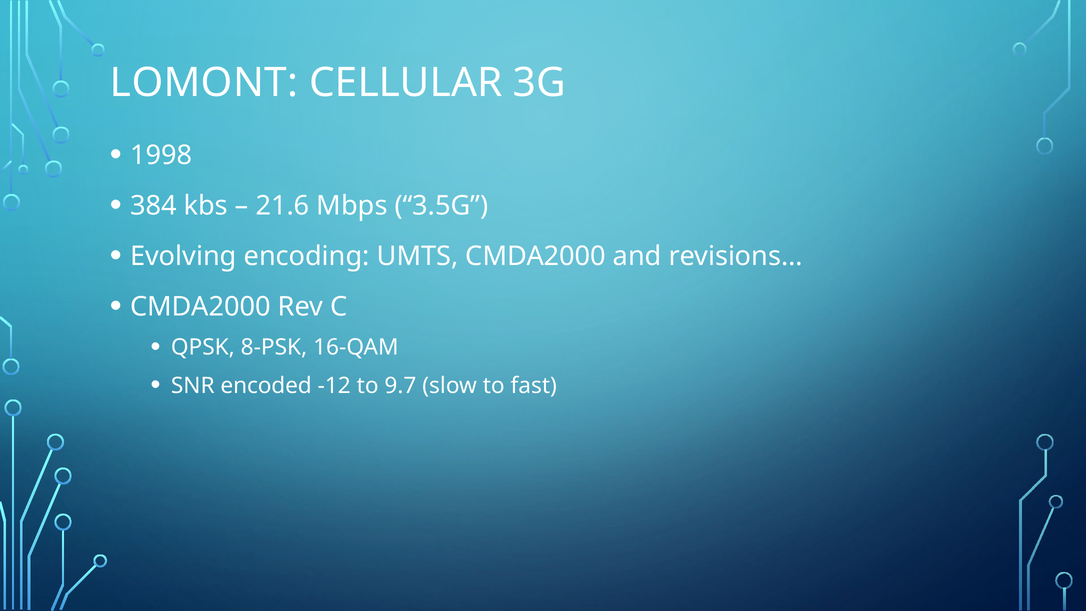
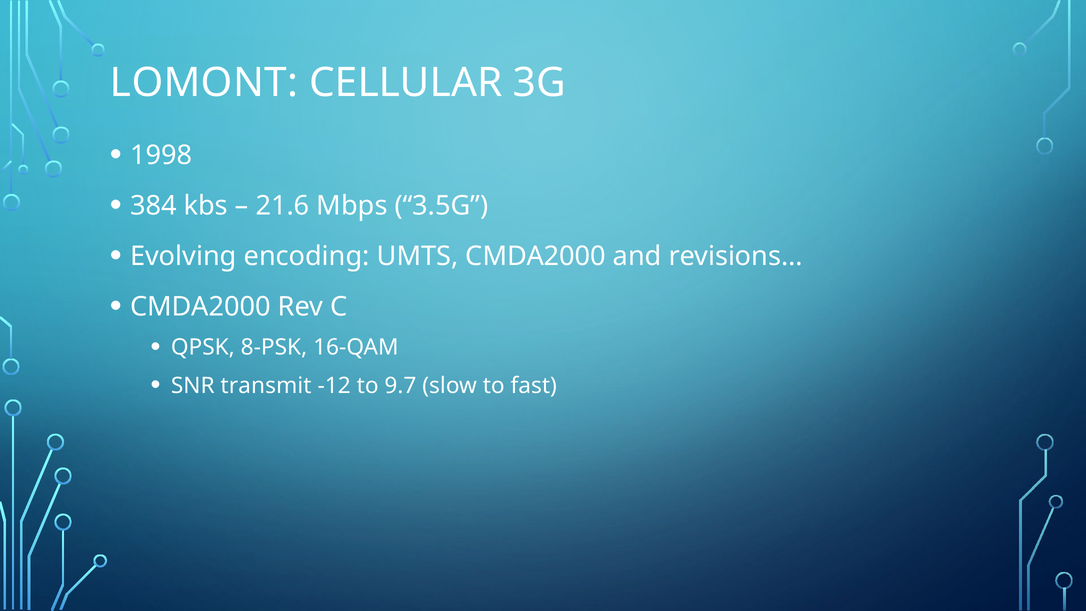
encoded: encoded -> transmit
